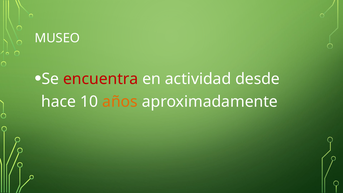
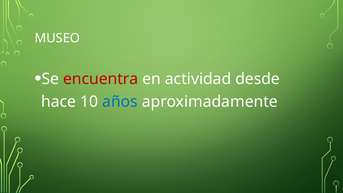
años colour: orange -> blue
